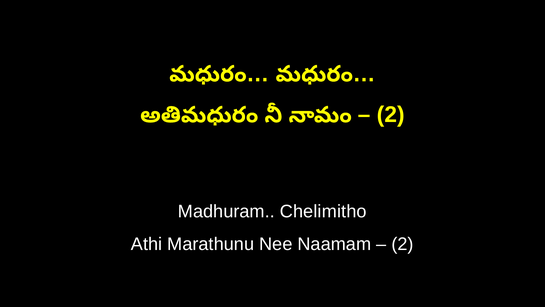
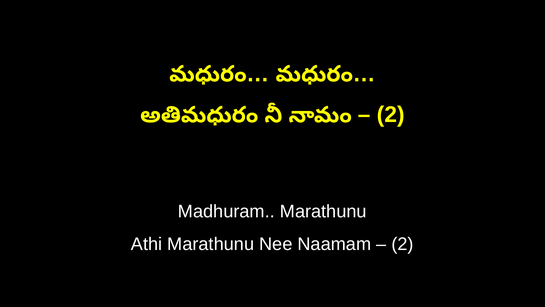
Madhuram Chelimitho: Chelimitho -> Marathunu
